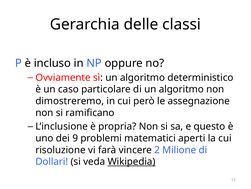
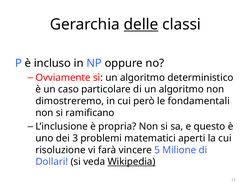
delle underline: none -> present
assegnazione: assegnazione -> fondamentali
9: 9 -> 3
2: 2 -> 5
